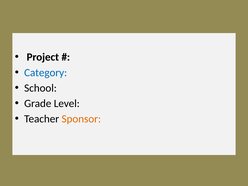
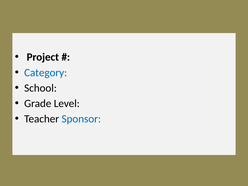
Sponsor colour: orange -> blue
